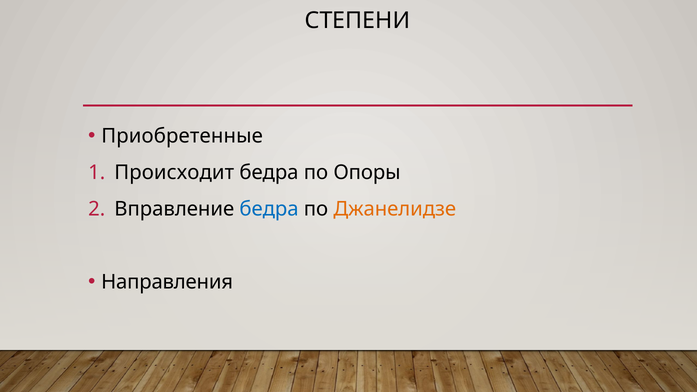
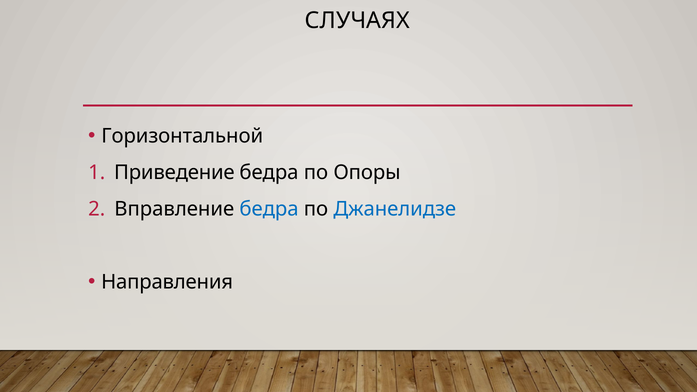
СТЕПЕНИ: СТЕПЕНИ -> СЛУЧАЯХ
Приобретенные: Приобретенные -> Горизонтальной
Происходит: Происходит -> Приведение
Джанелидзе colour: orange -> blue
